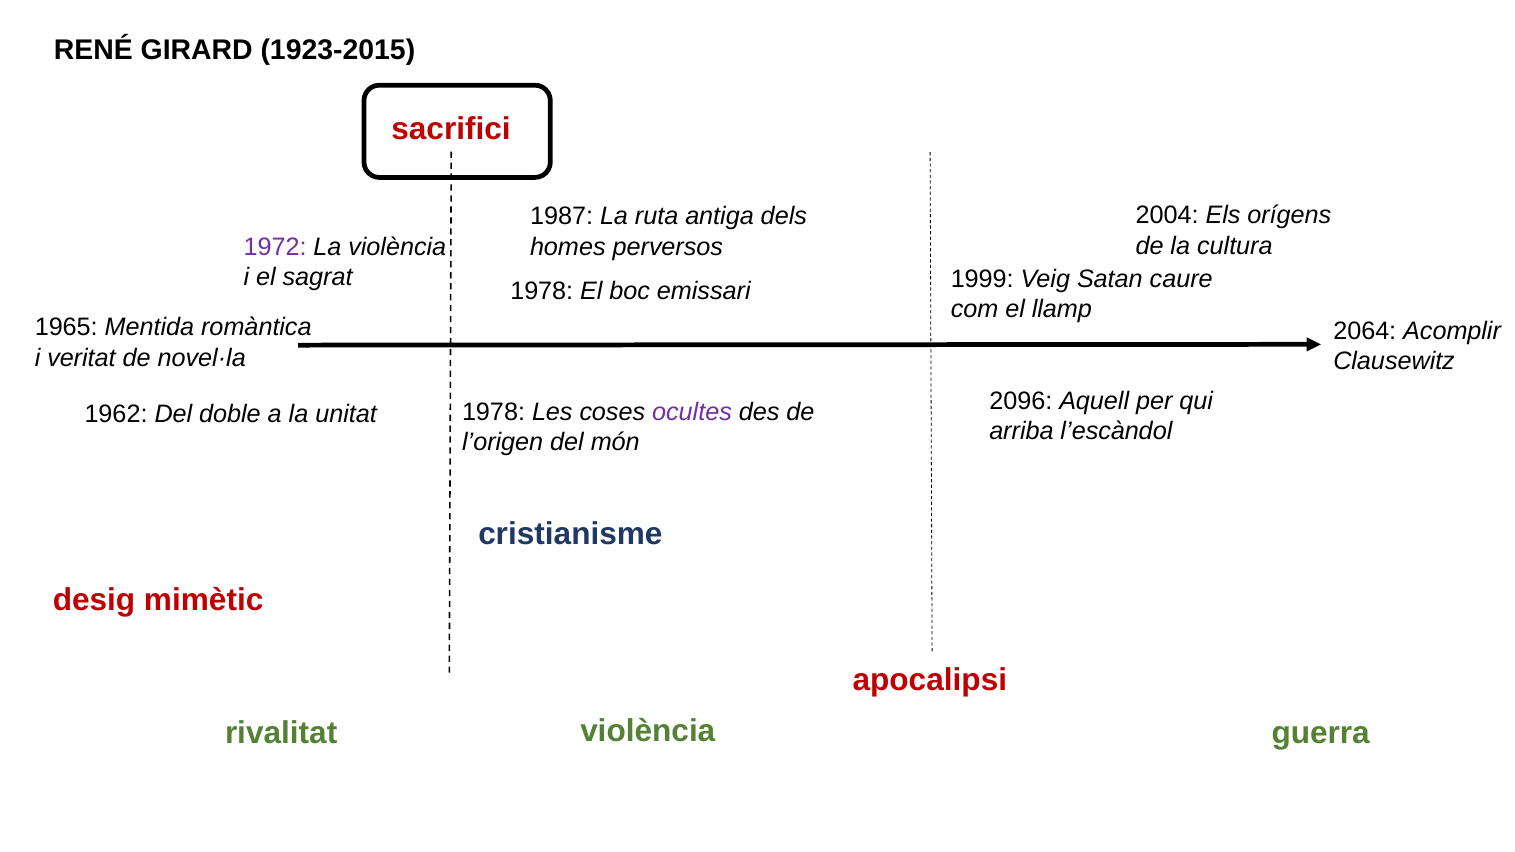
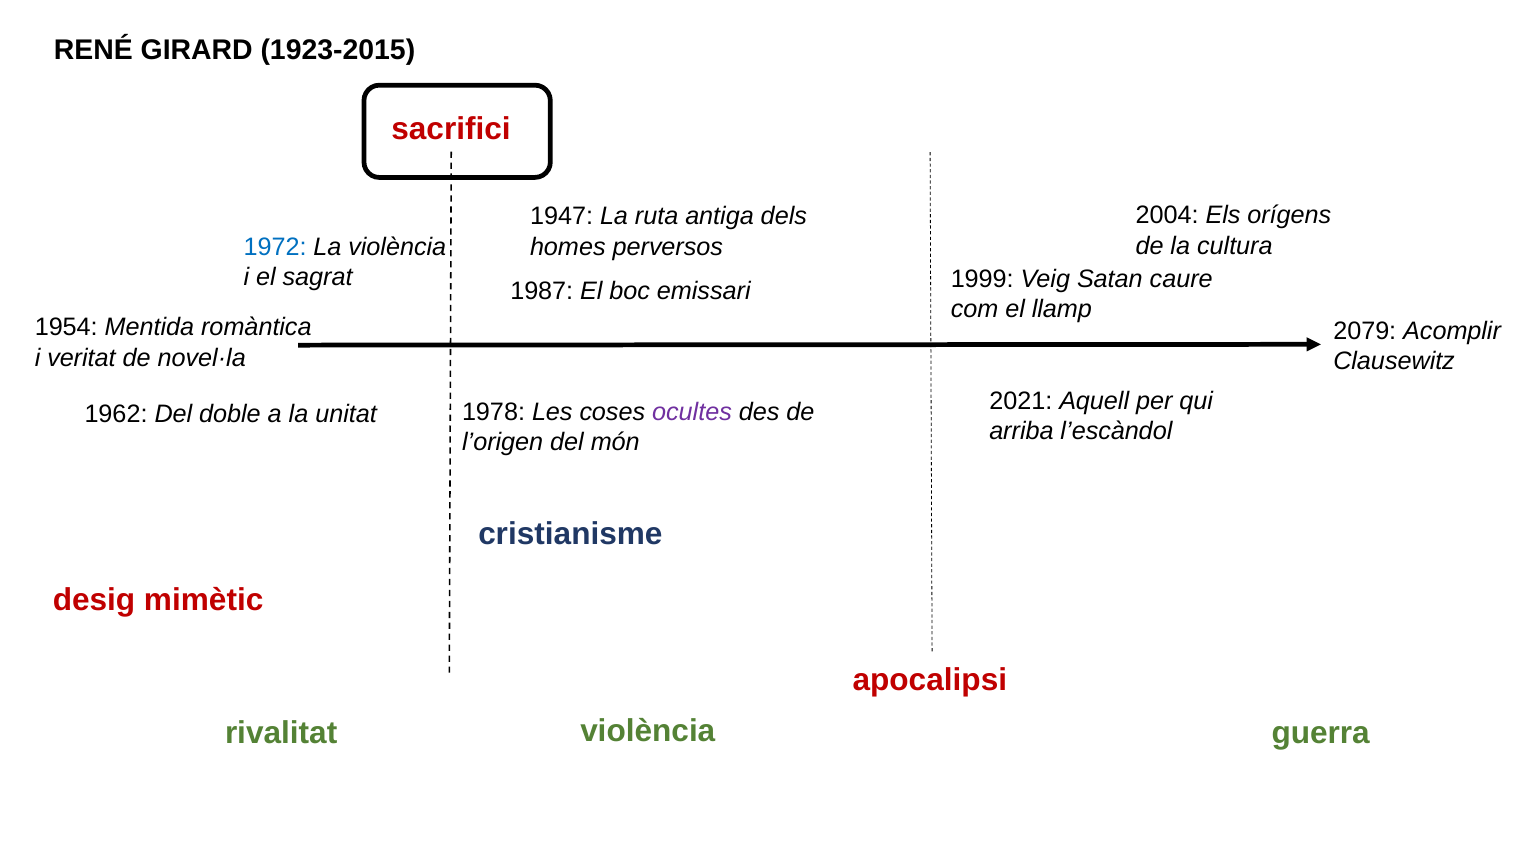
1987: 1987 -> 1947
1972 colour: purple -> blue
1978 at (542, 291): 1978 -> 1987
1965: 1965 -> 1954
2064: 2064 -> 2079
2096: 2096 -> 2021
